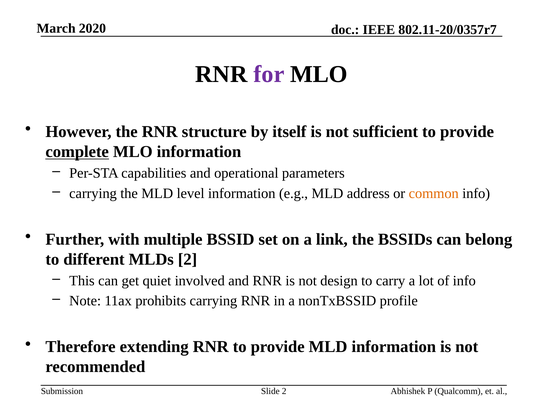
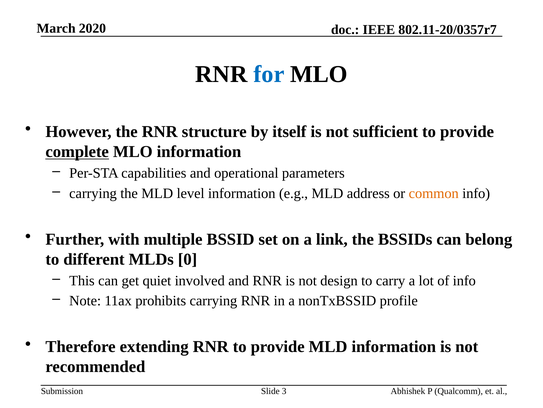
for colour: purple -> blue
MLDs 2: 2 -> 0
Slide 2: 2 -> 3
